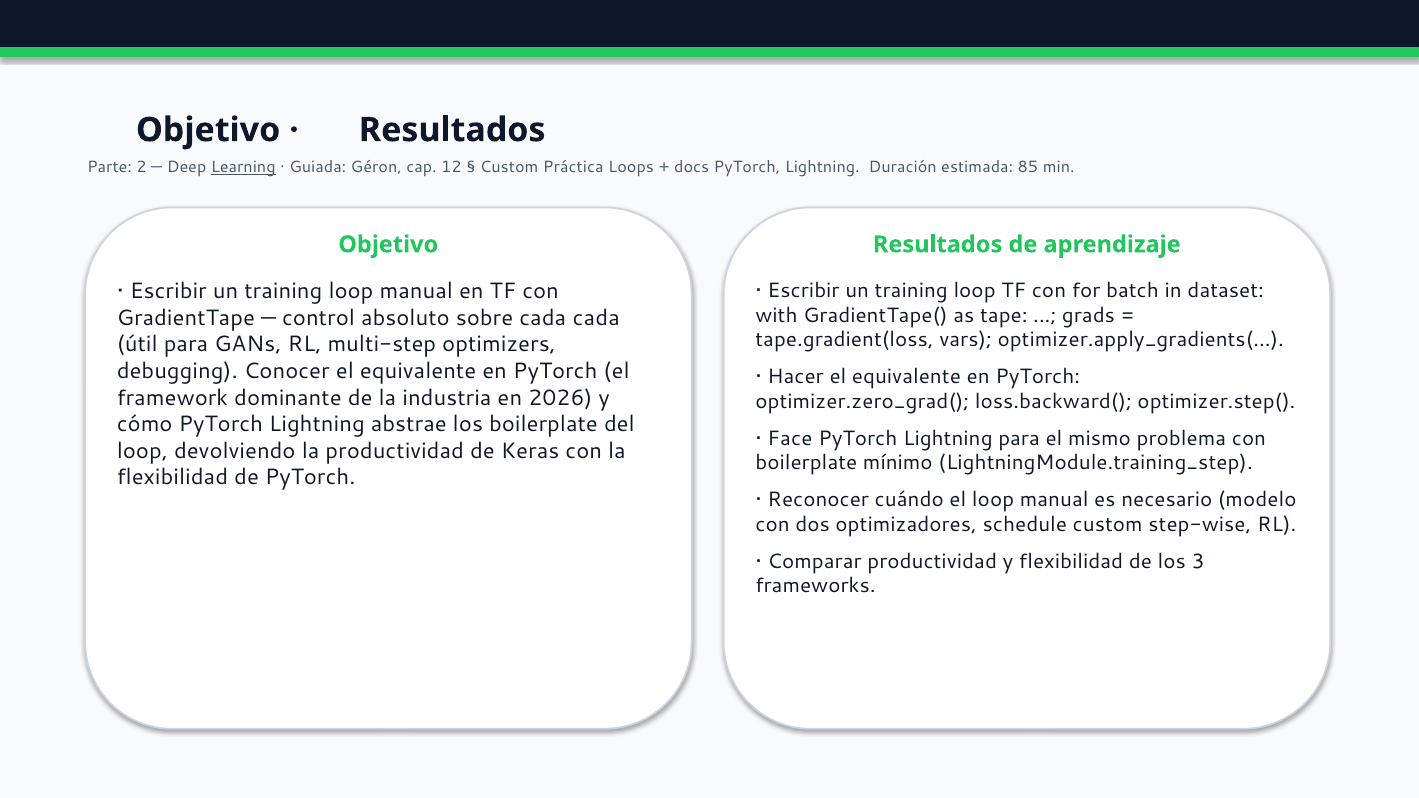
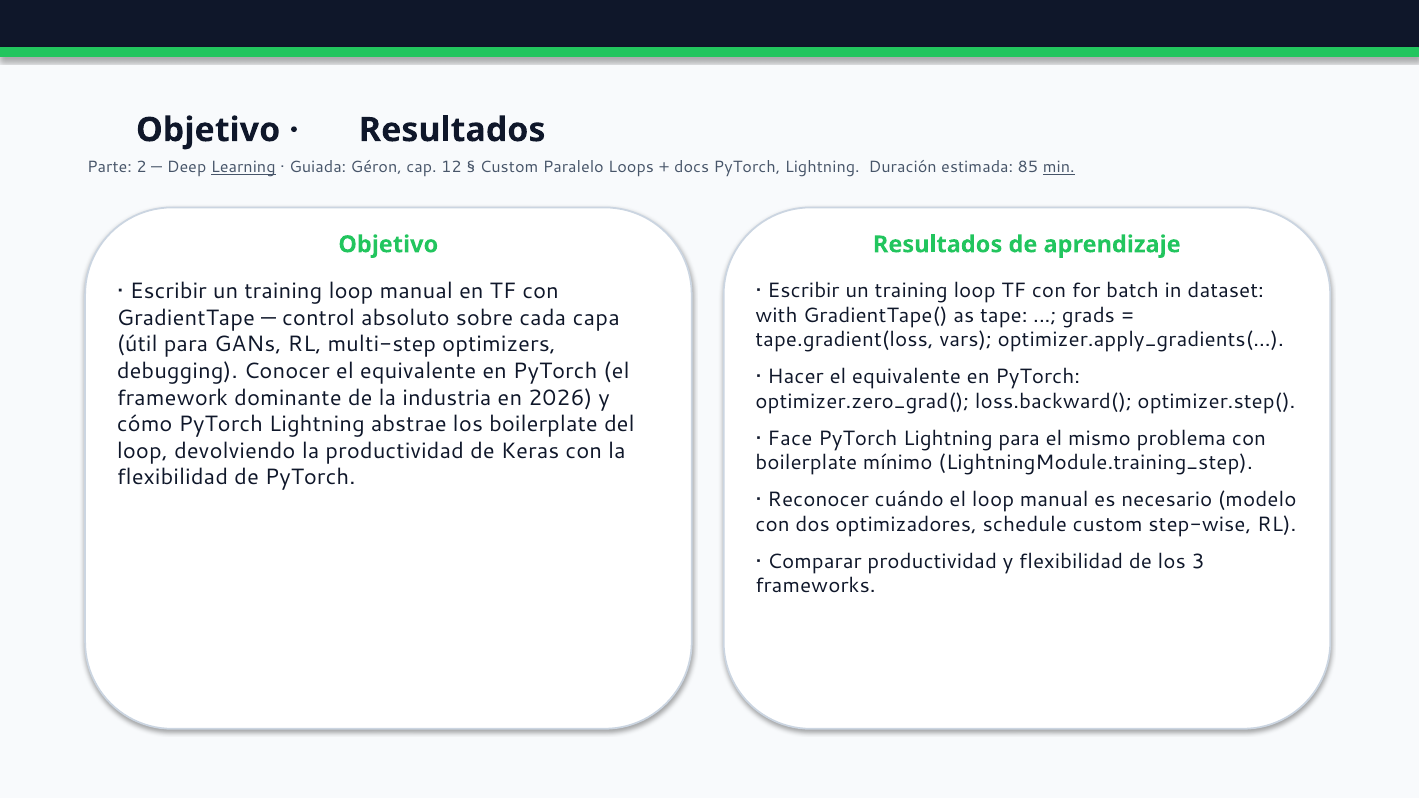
Práctica: Práctica -> Paralelo
min underline: none -> present
cada cada: cada -> capa
